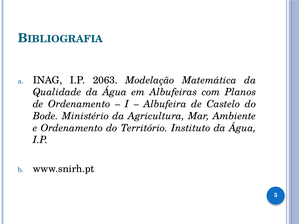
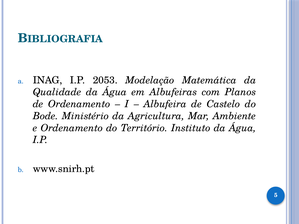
2063: 2063 -> 2053
